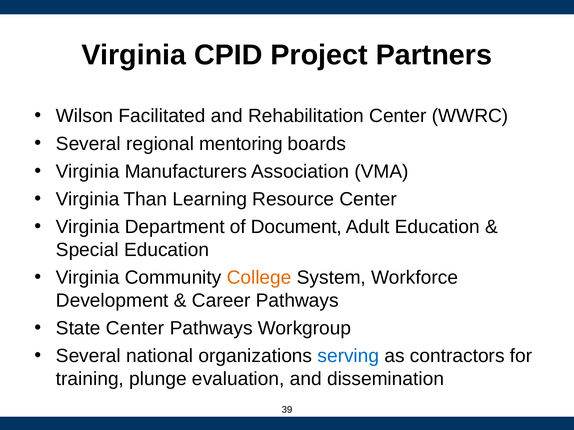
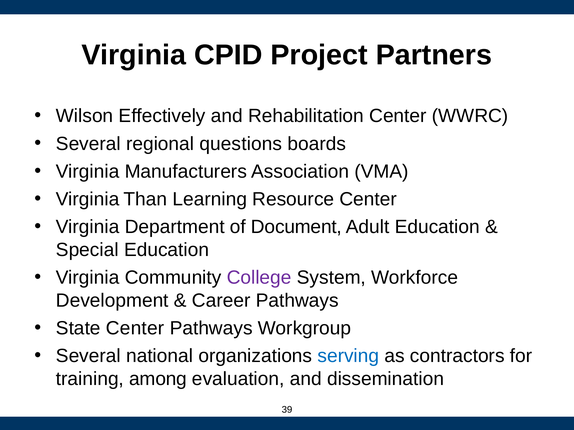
Facilitated: Facilitated -> Effectively
mentoring: mentoring -> questions
College colour: orange -> purple
plunge: plunge -> among
